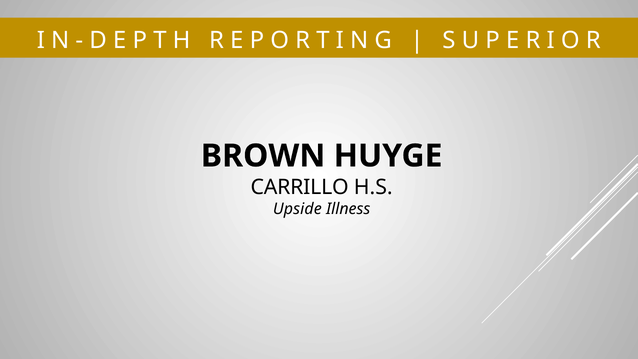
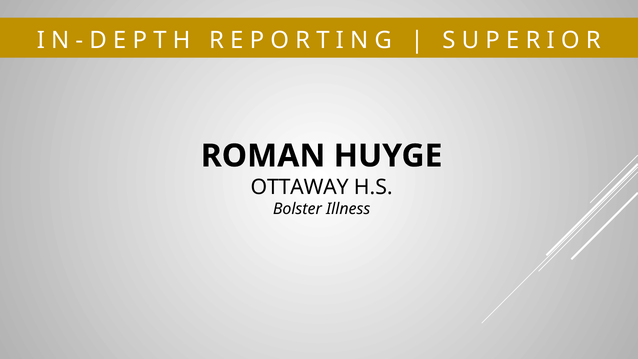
BROWN: BROWN -> ROMAN
CARRILLO: CARRILLO -> OTTAWAY
Upside: Upside -> Bolster
